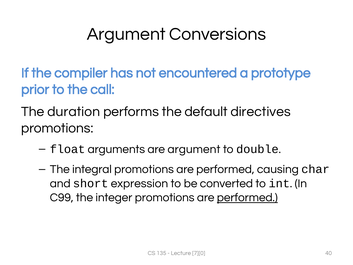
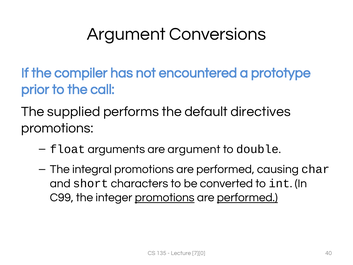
duration: duration -> supplied
expression: expression -> characters
promotions at (165, 197) underline: none -> present
